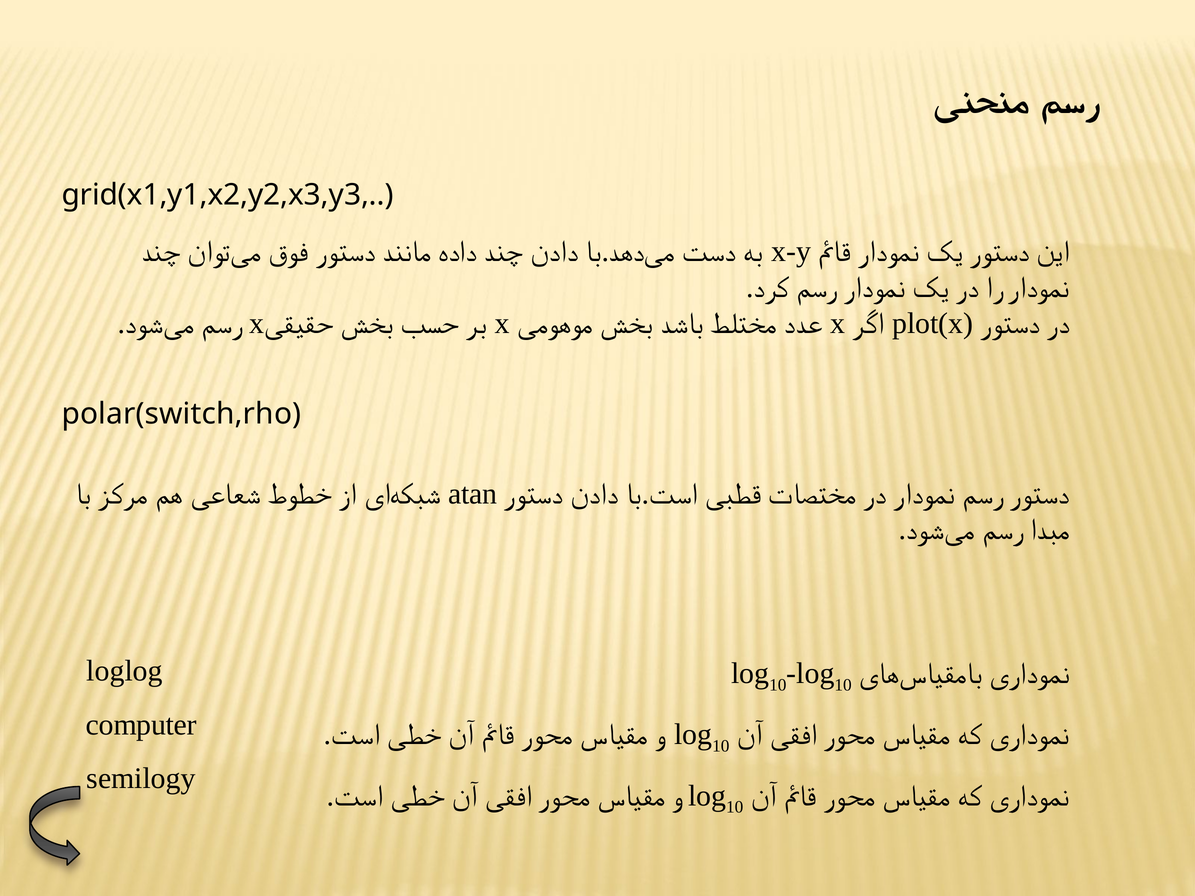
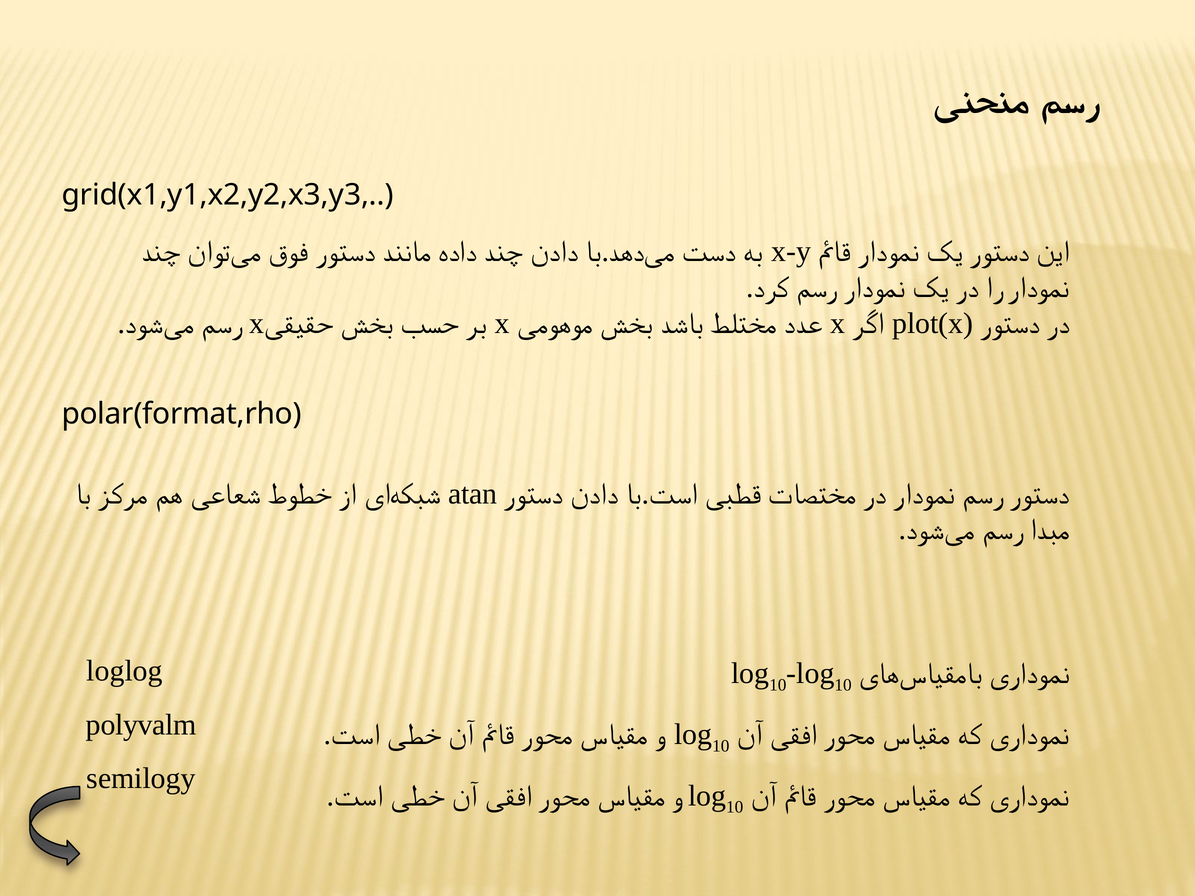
polar(switch,rho: polar(switch,rho -> polar(format,rho
computer: computer -> polyvalm
